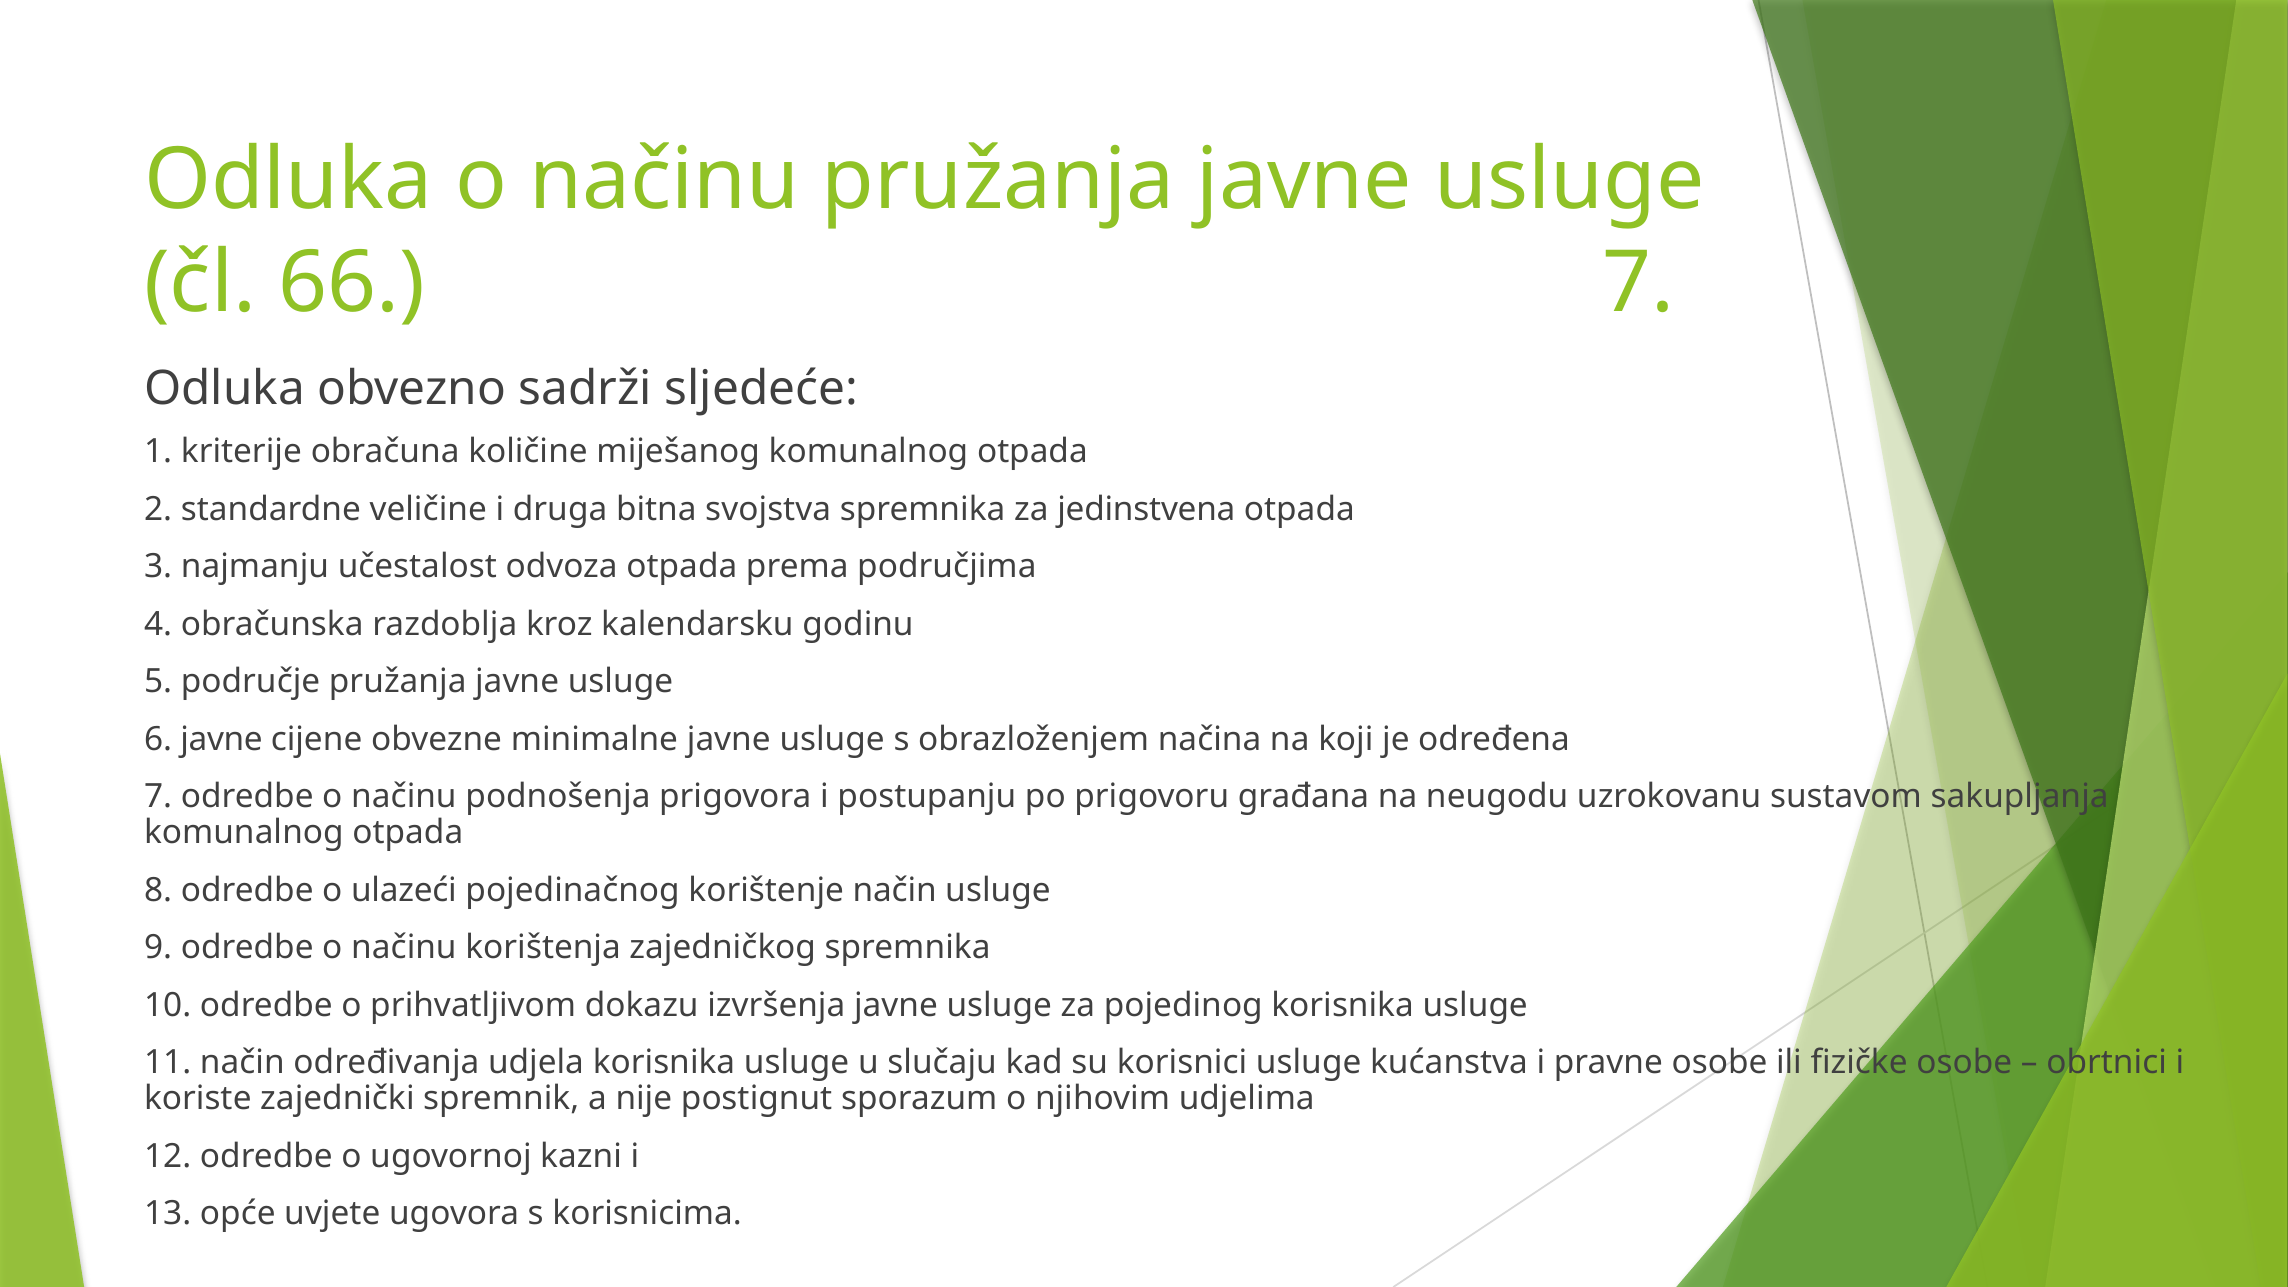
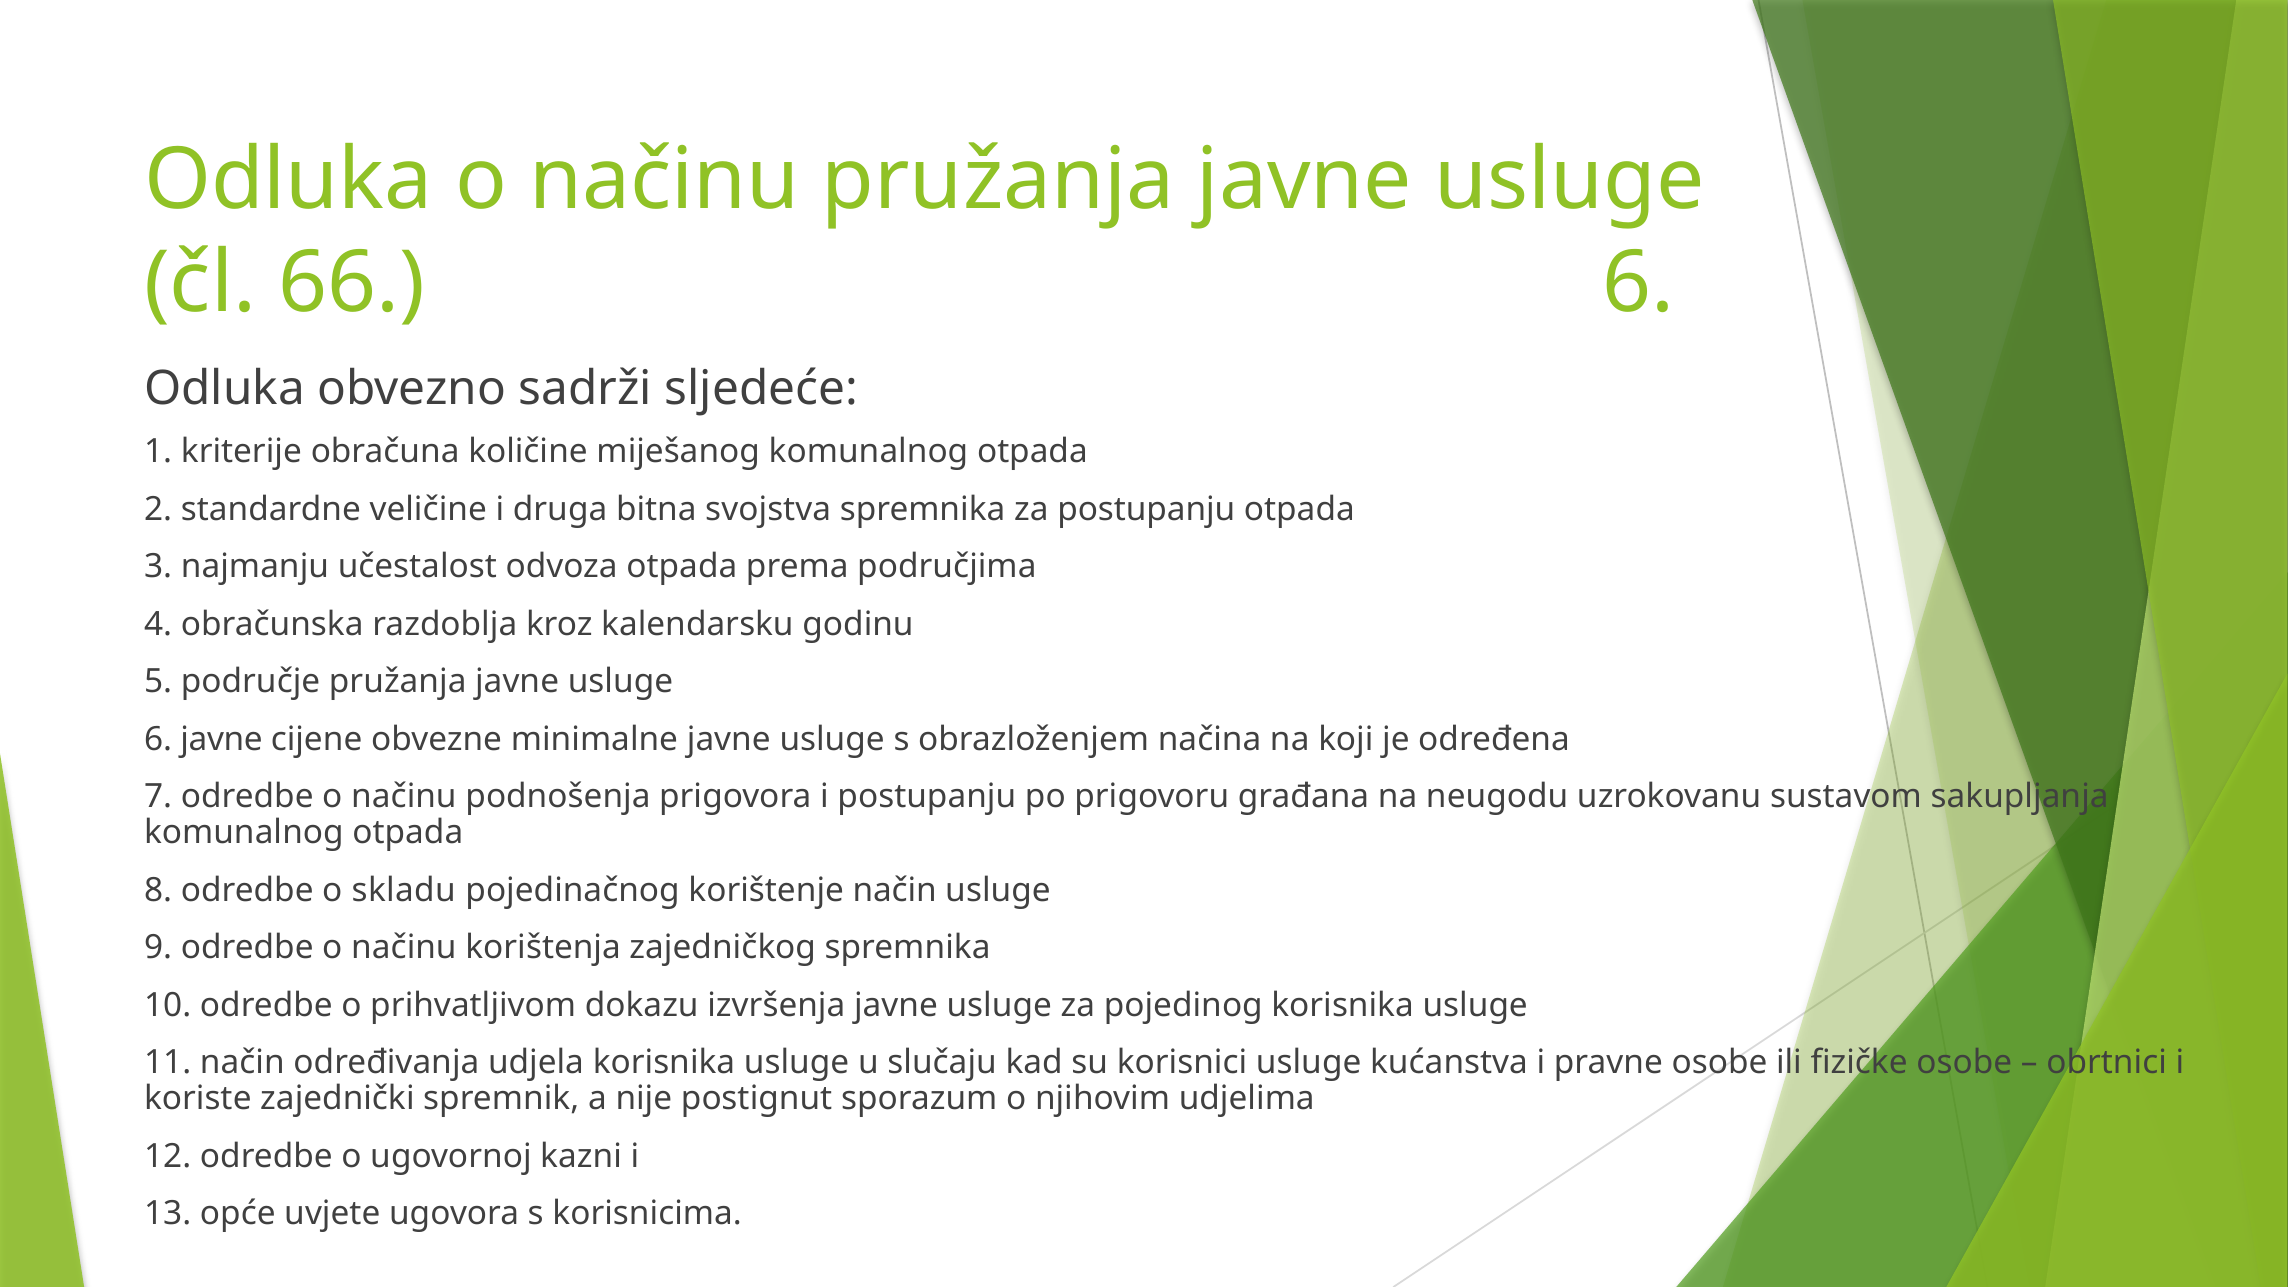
66 7: 7 -> 6
za jedinstvena: jedinstvena -> postupanju
ulazeći: ulazeći -> skladu
